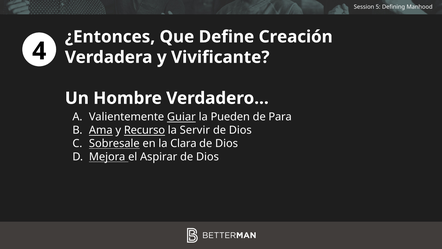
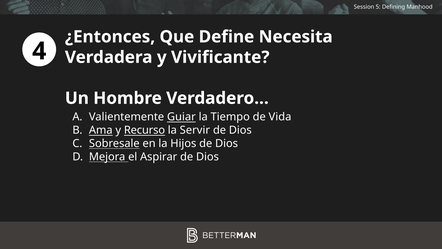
Creación: Creación -> Necesita
Pueden: Pueden -> Tiempo
Para: Para -> Vida
Clara: Clara -> Hijos
